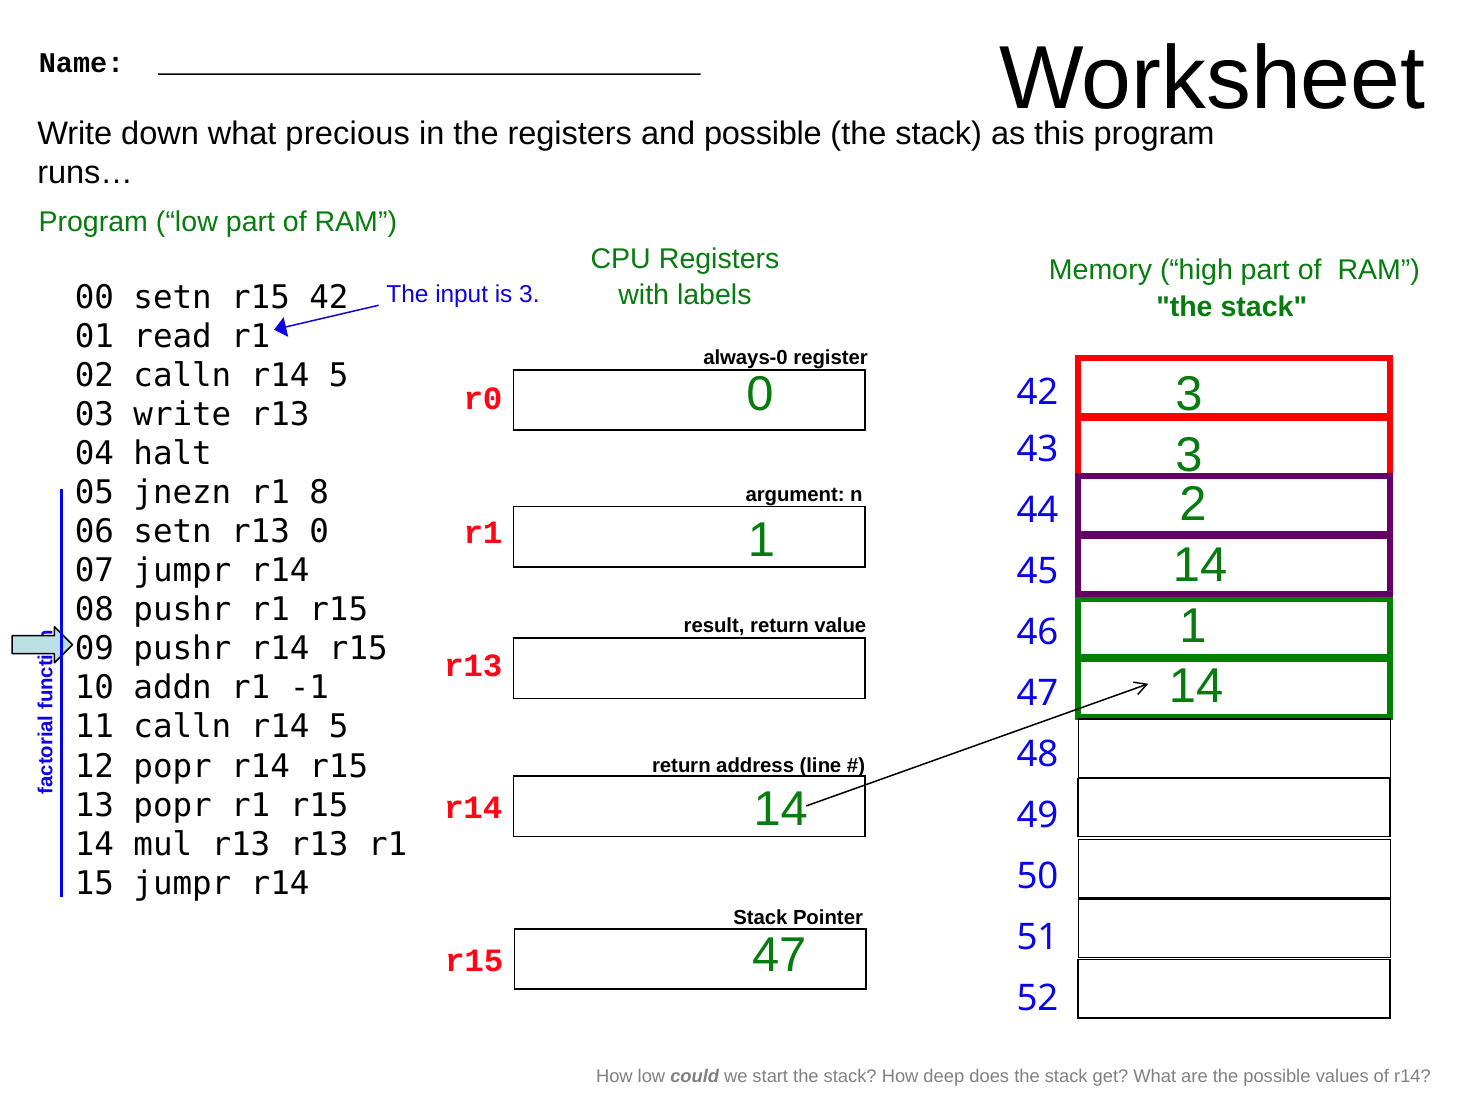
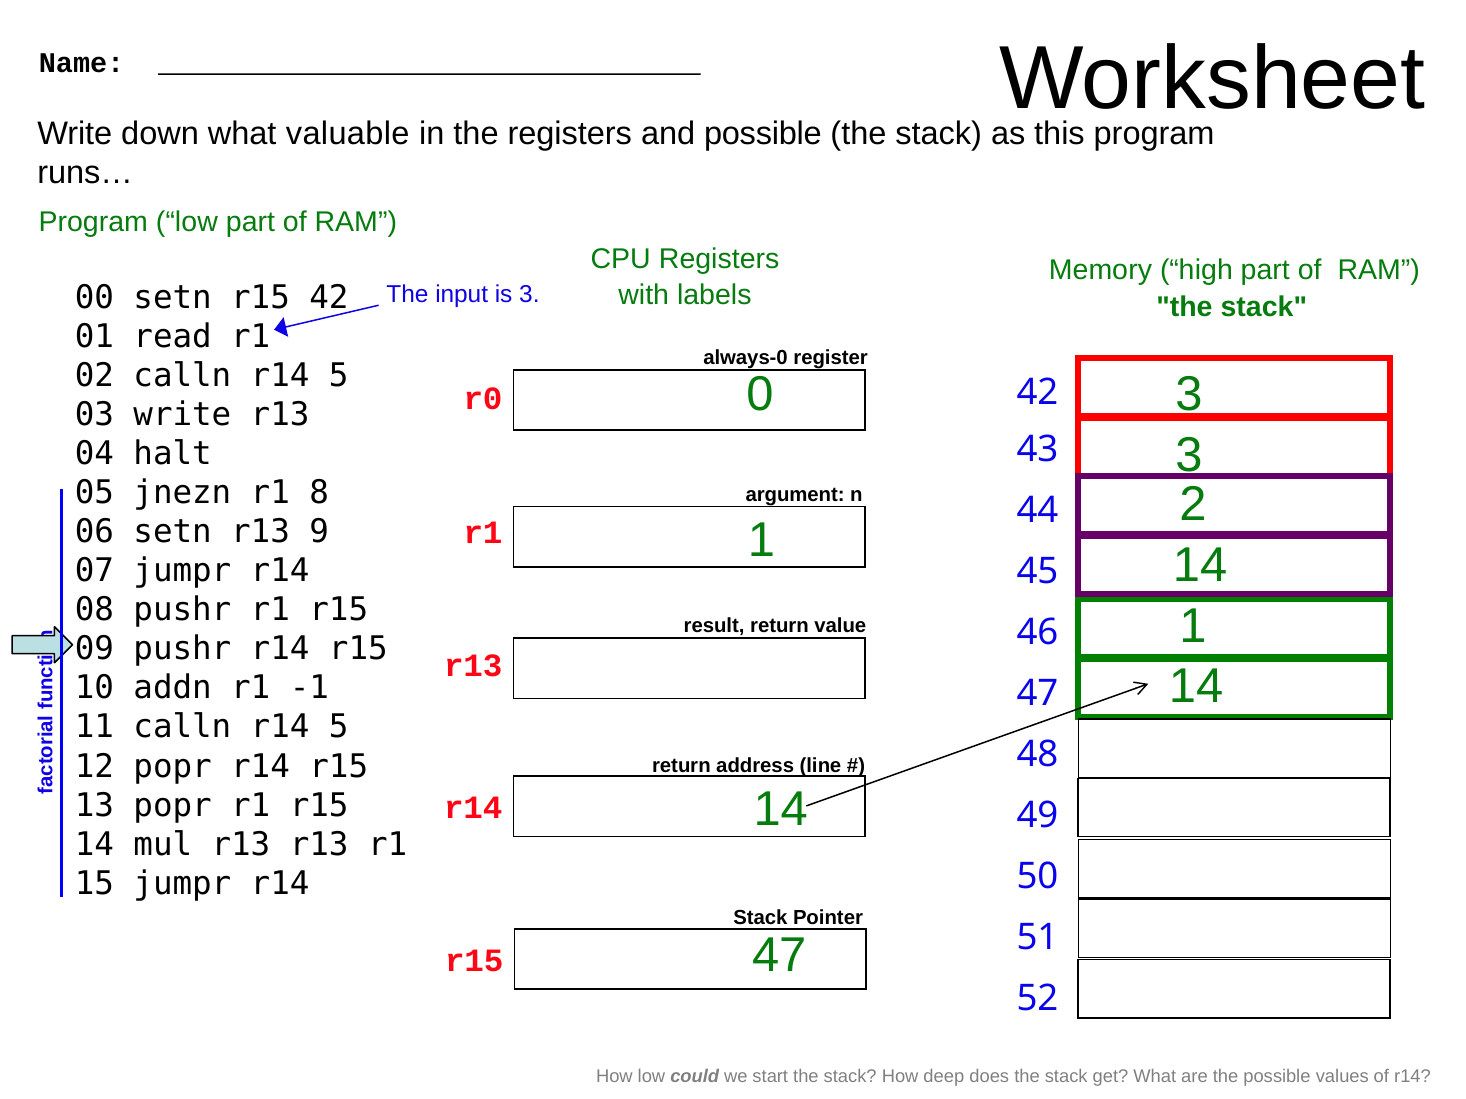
precious: precious -> valuable
r13 0: 0 -> 9
